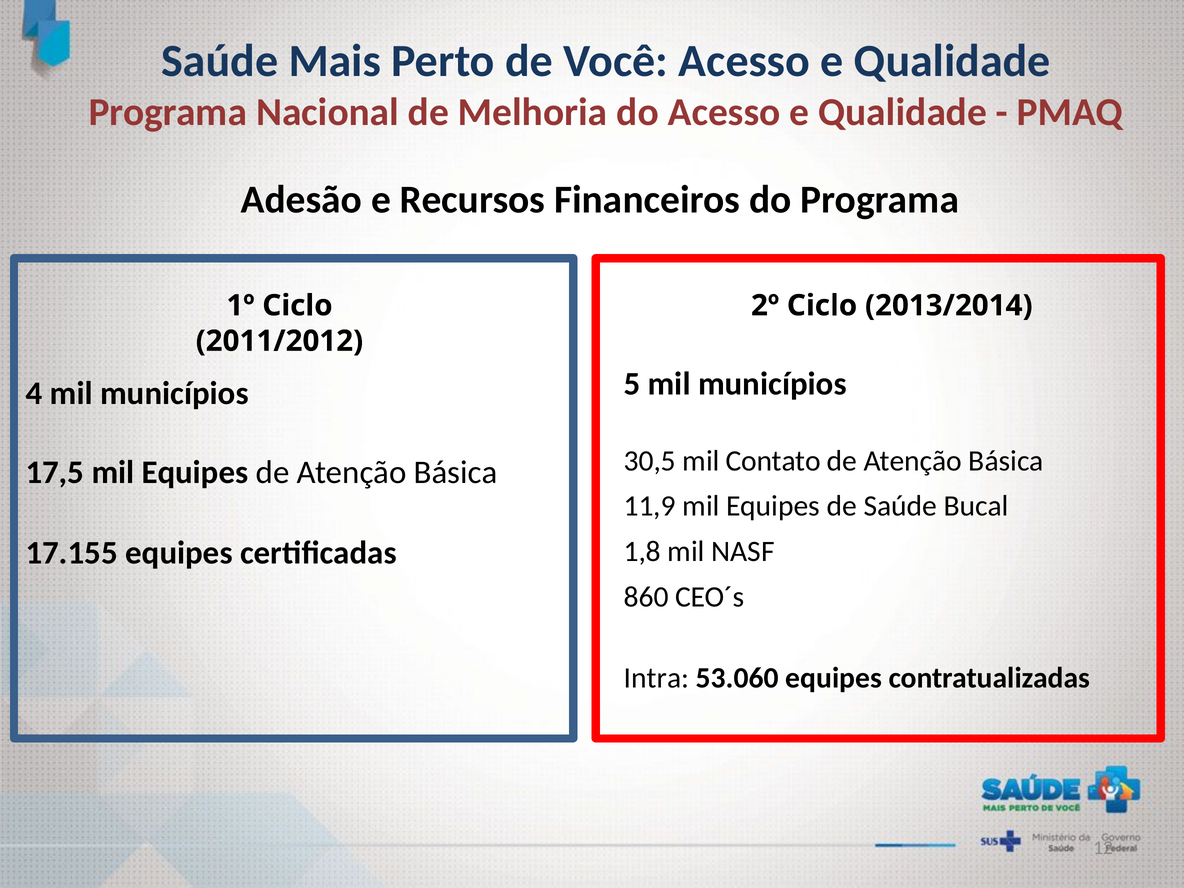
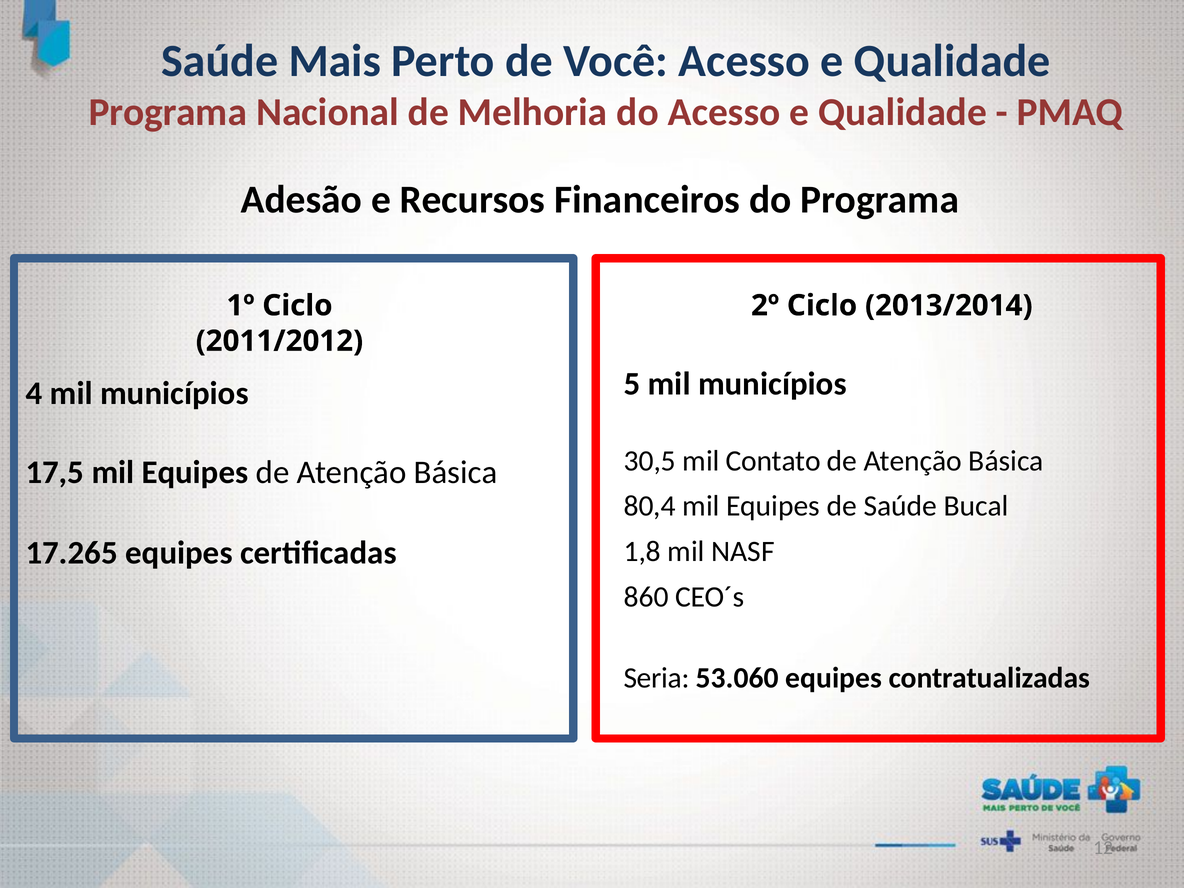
11,9: 11,9 -> 80,4
17.155: 17.155 -> 17.265
Intra: Intra -> Seria
